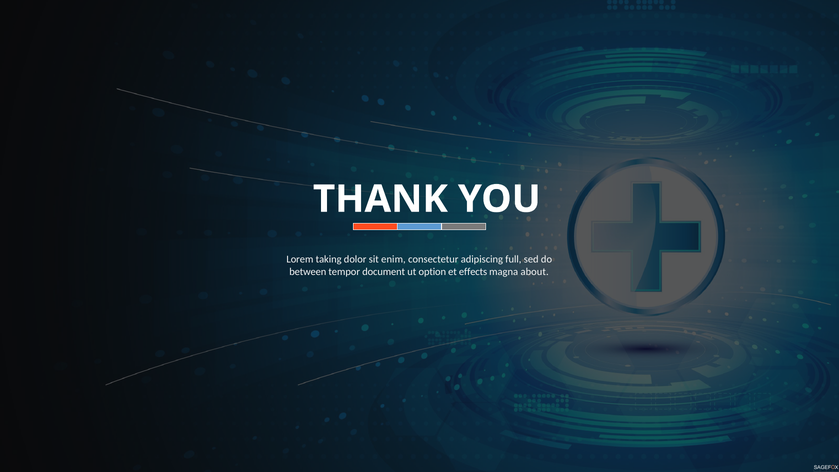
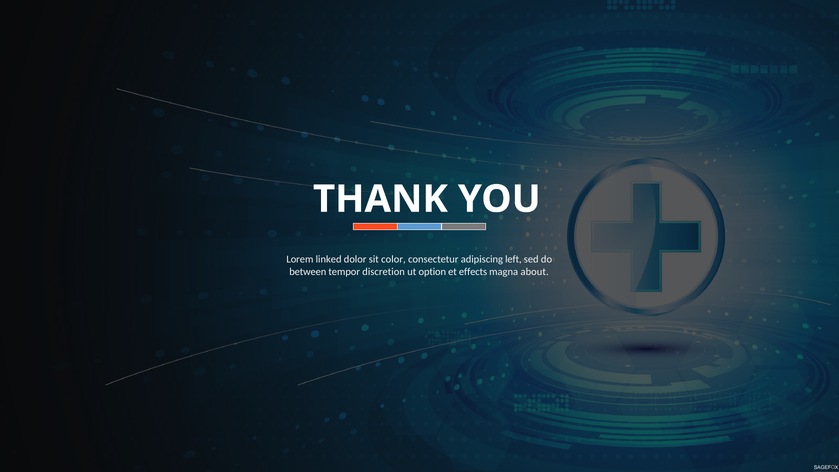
taking: taking -> linked
enim: enim -> color
full: full -> left
document: document -> discretion
